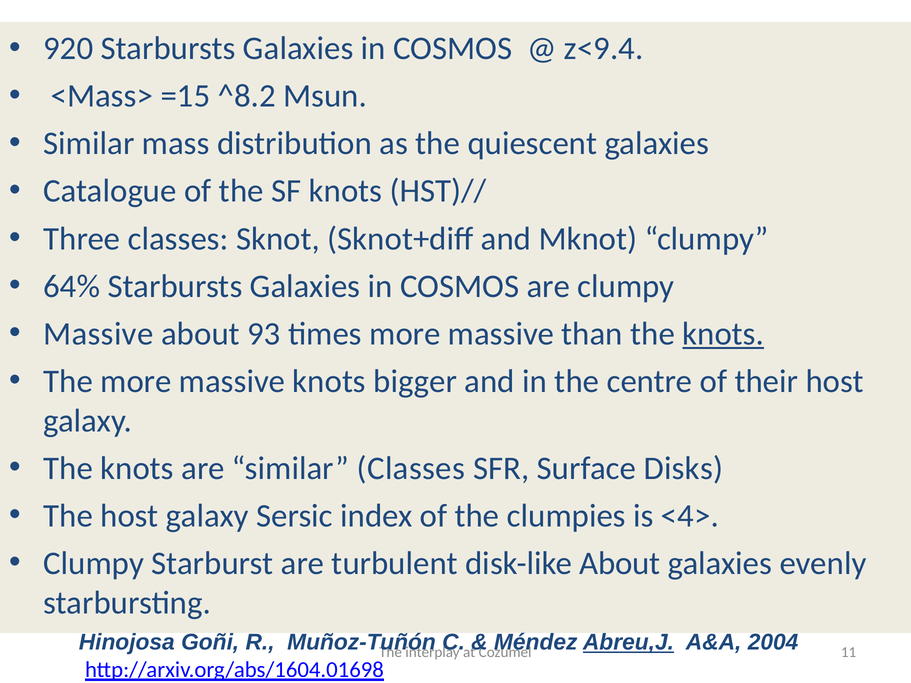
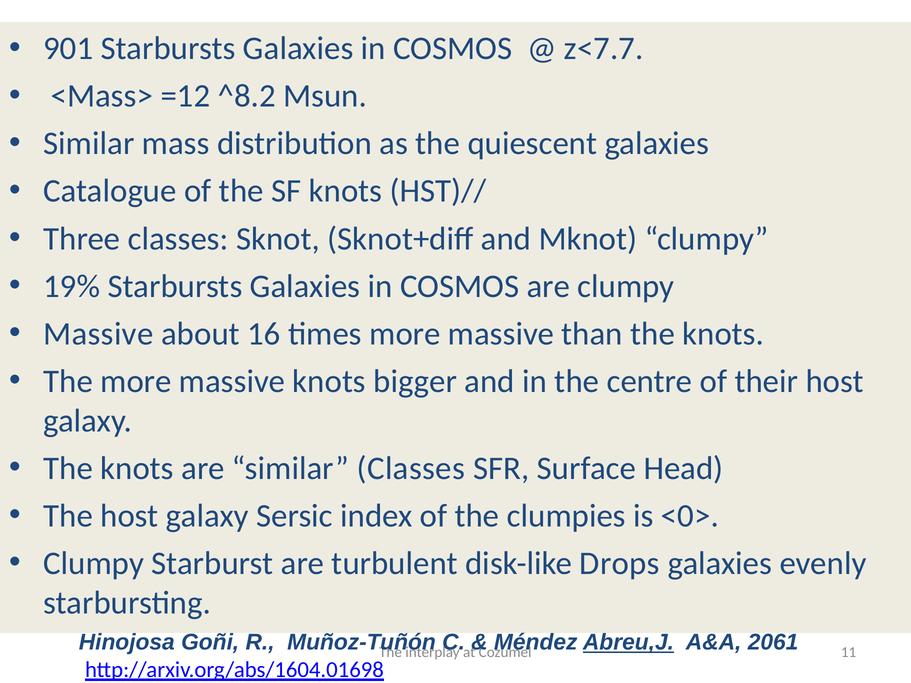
920: 920 -> 901
z<9.4: z<9.4 -> z<7.7
=15: =15 -> =12
64%: 64% -> 19%
93: 93 -> 16
knots at (723, 334) underline: present -> none
Disks: Disks -> Head
<4>: <4> -> <0>
disk-like About: About -> Drops
2004: 2004 -> 2061
